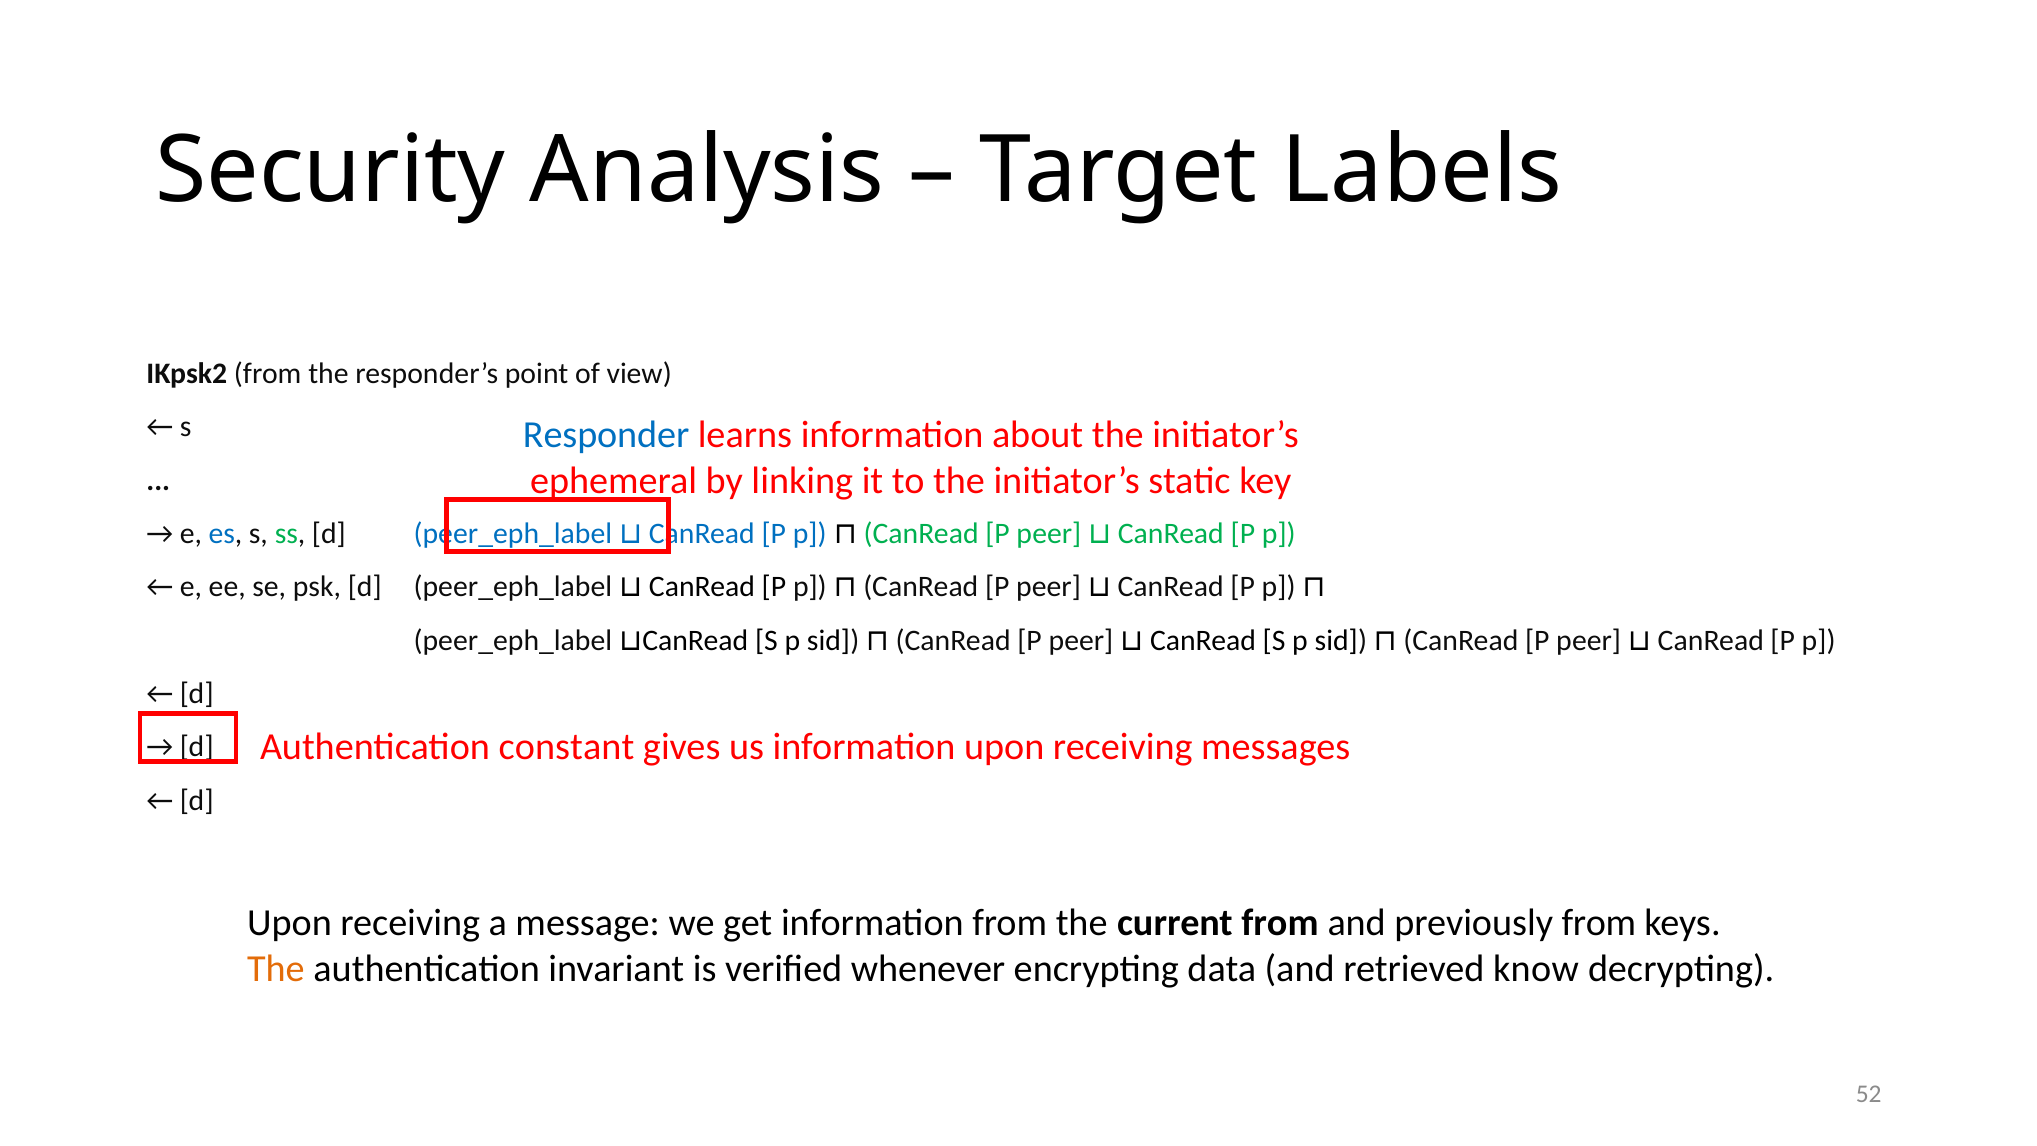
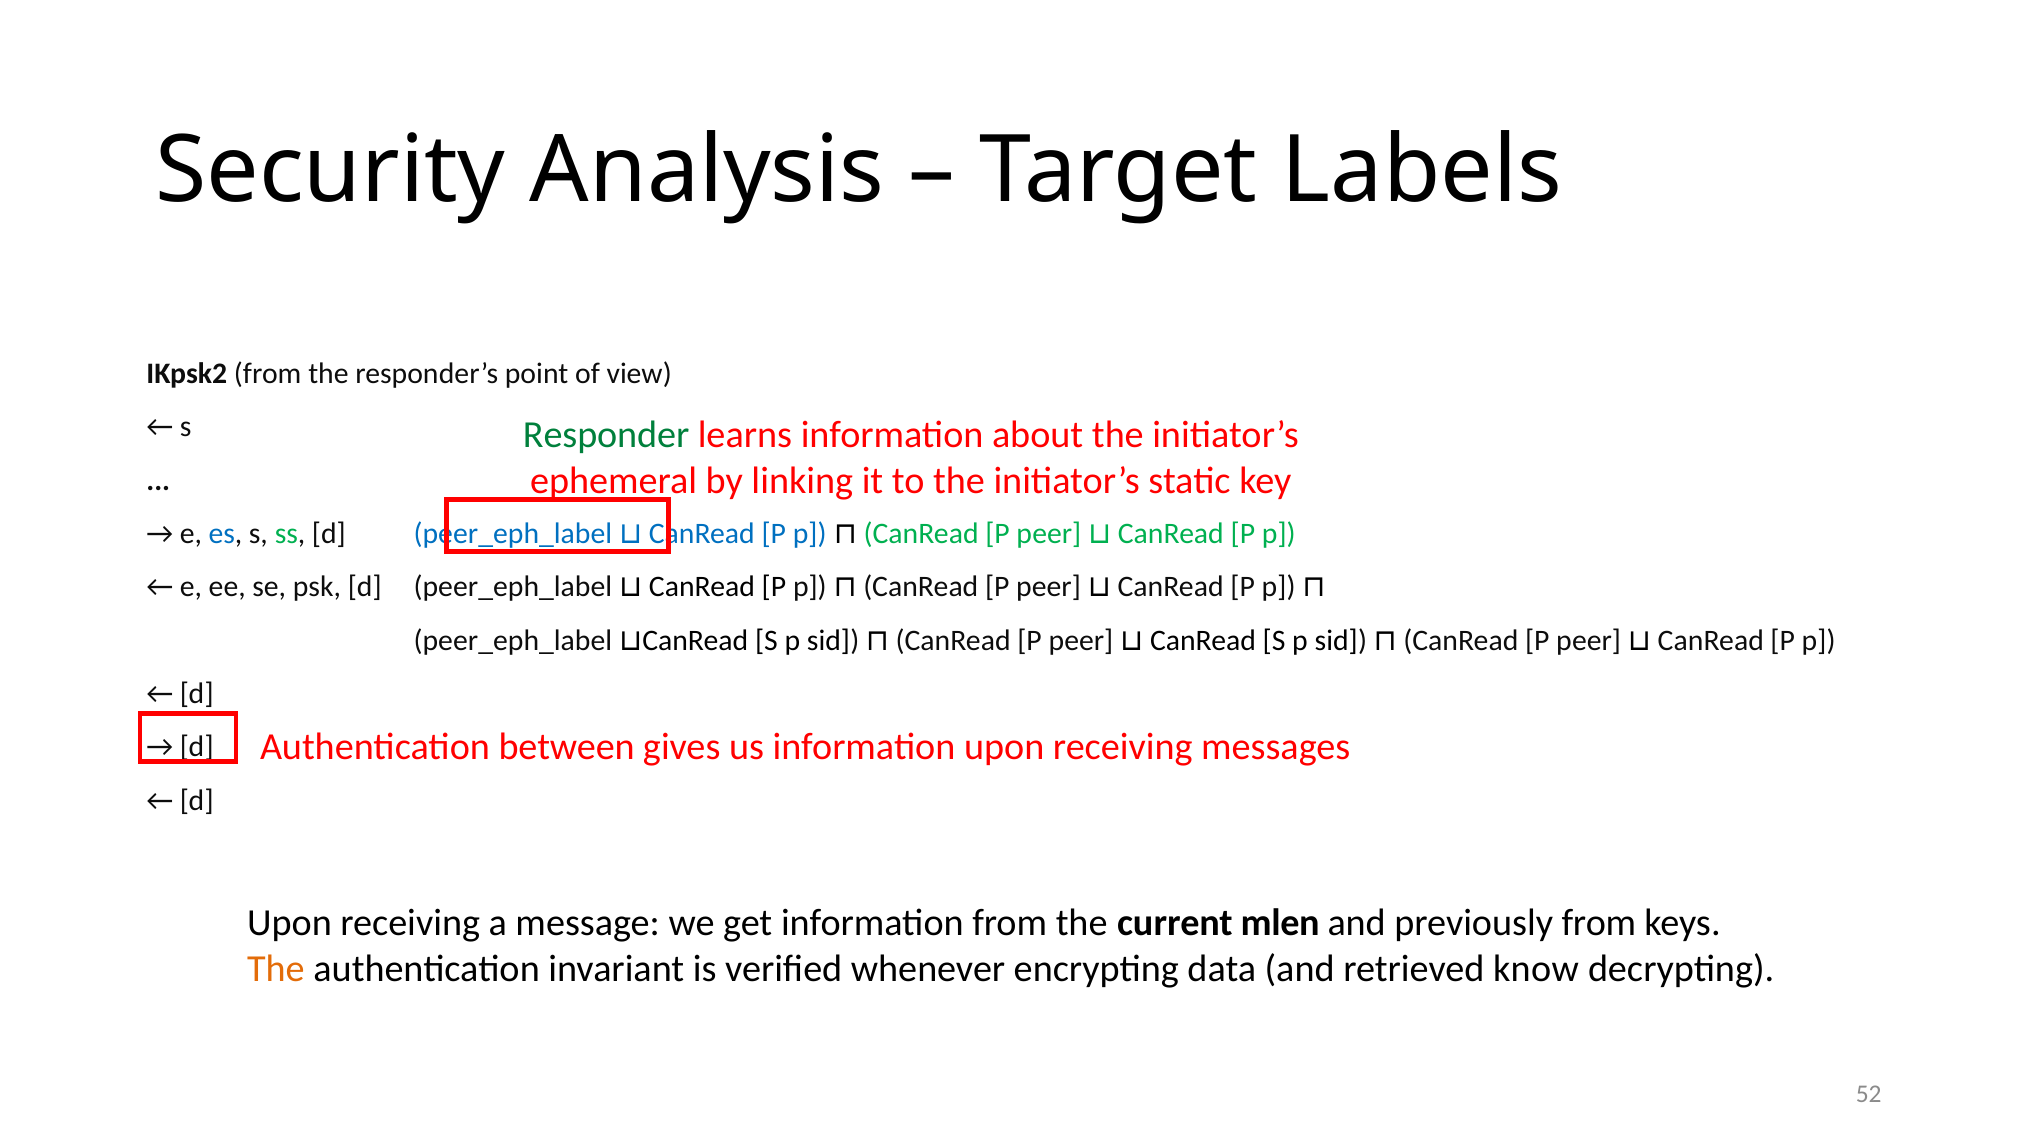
Responder colour: blue -> green
constant: constant -> between
current from: from -> mlen
